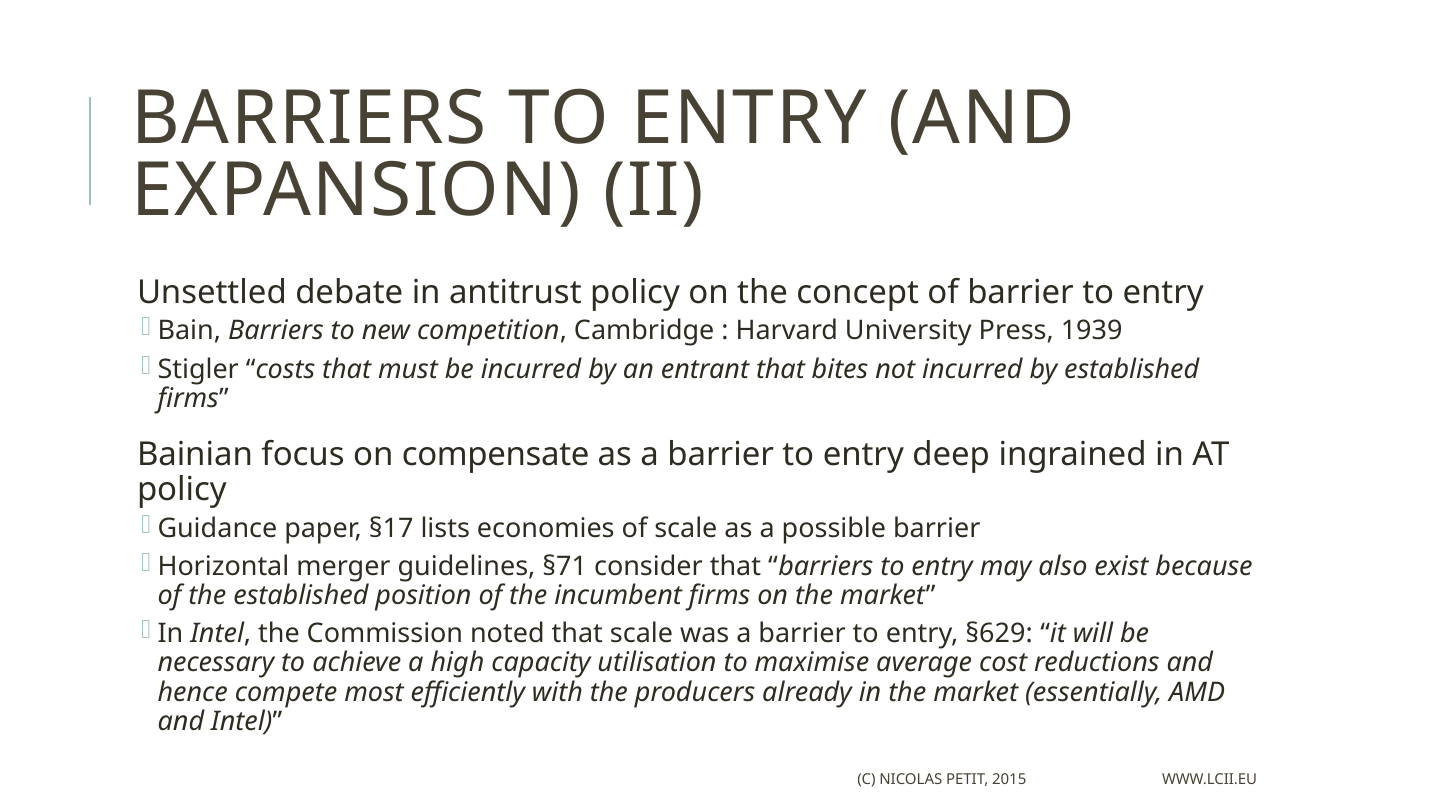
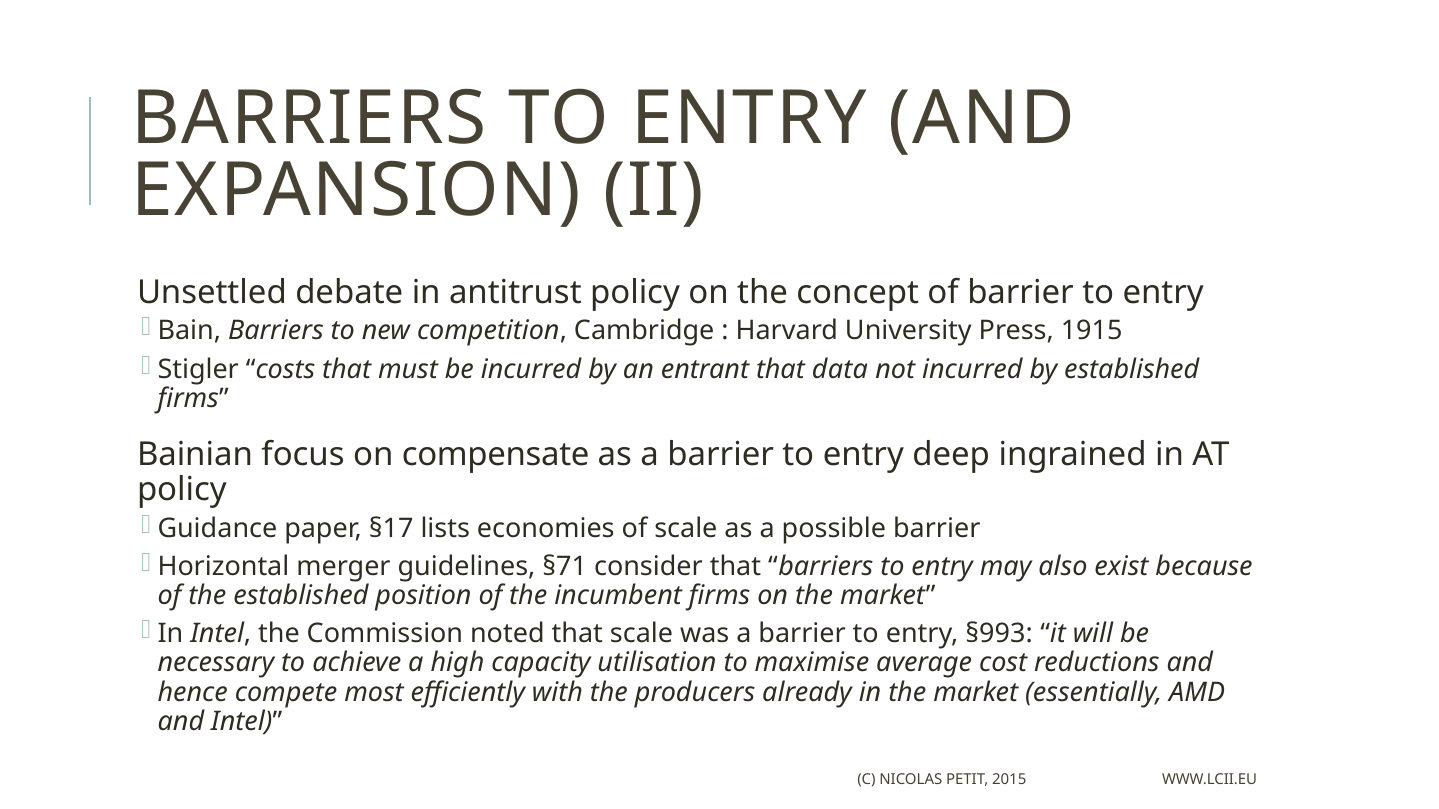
1939: 1939 -> 1915
bites: bites -> data
§629: §629 -> §993
